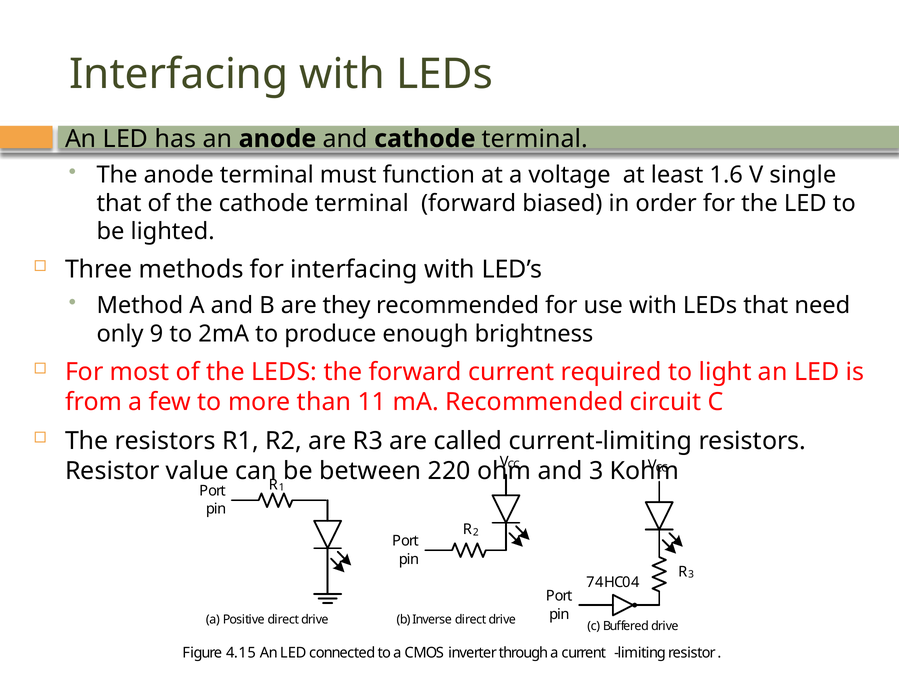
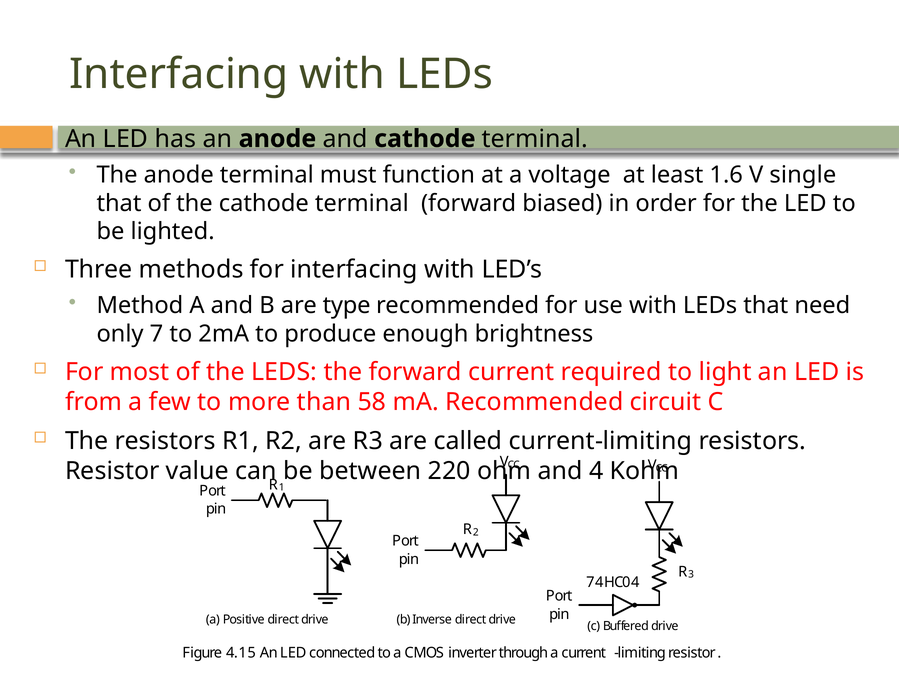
they: they -> type
9: 9 -> 7
11: 11 -> 58
and 3: 3 -> 4
